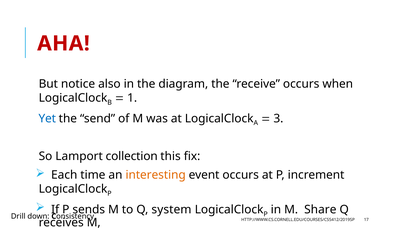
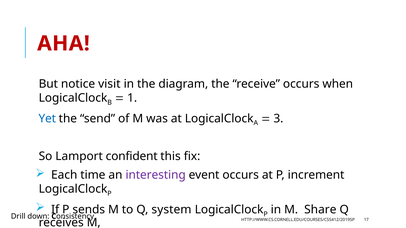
also: also -> visit
collection: collection -> confident
interesting colour: orange -> purple
